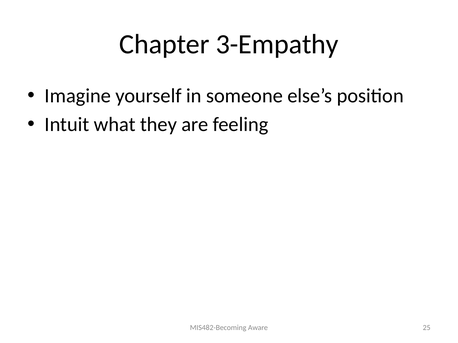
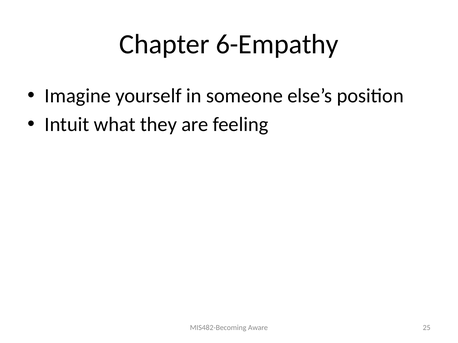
3-Empathy: 3-Empathy -> 6-Empathy
